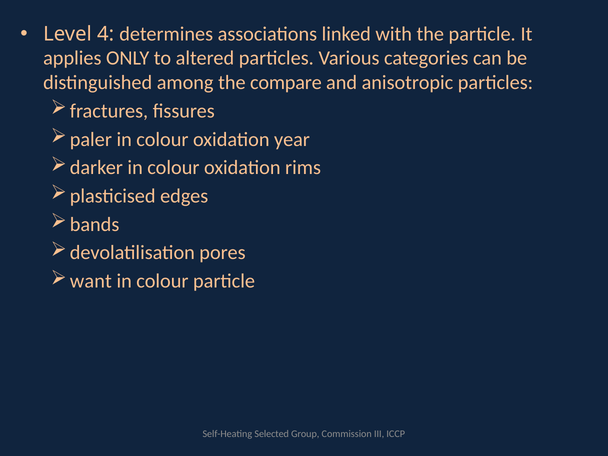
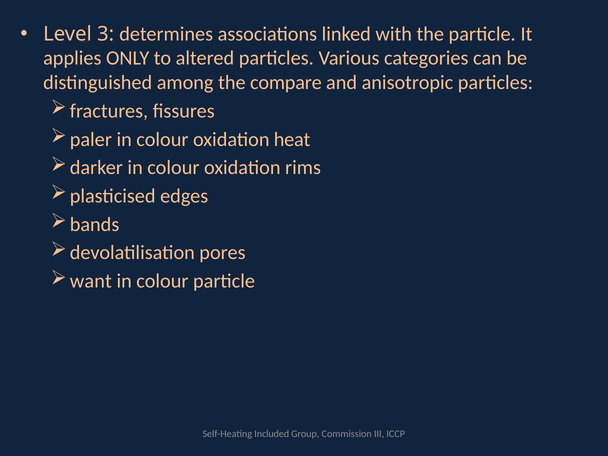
4: 4 -> 3
year: year -> heat
Selected: Selected -> Included
